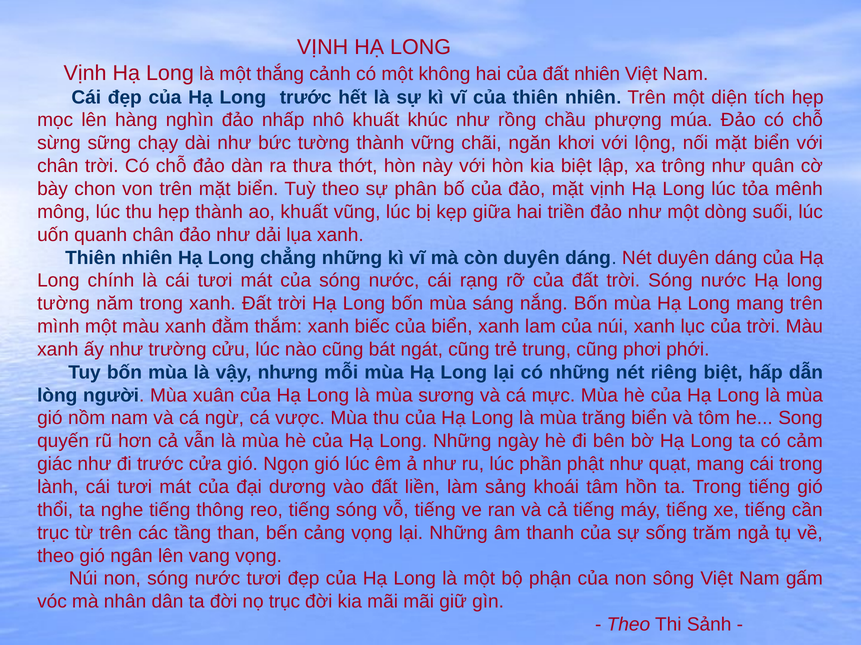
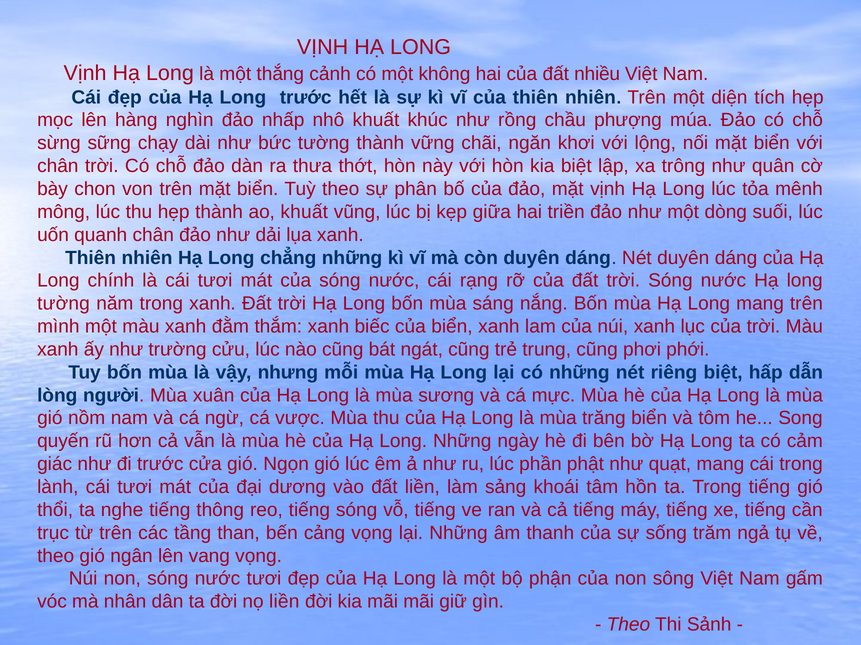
đất nhiên: nhiên -> nhiều
nọ trục: trục -> liền
